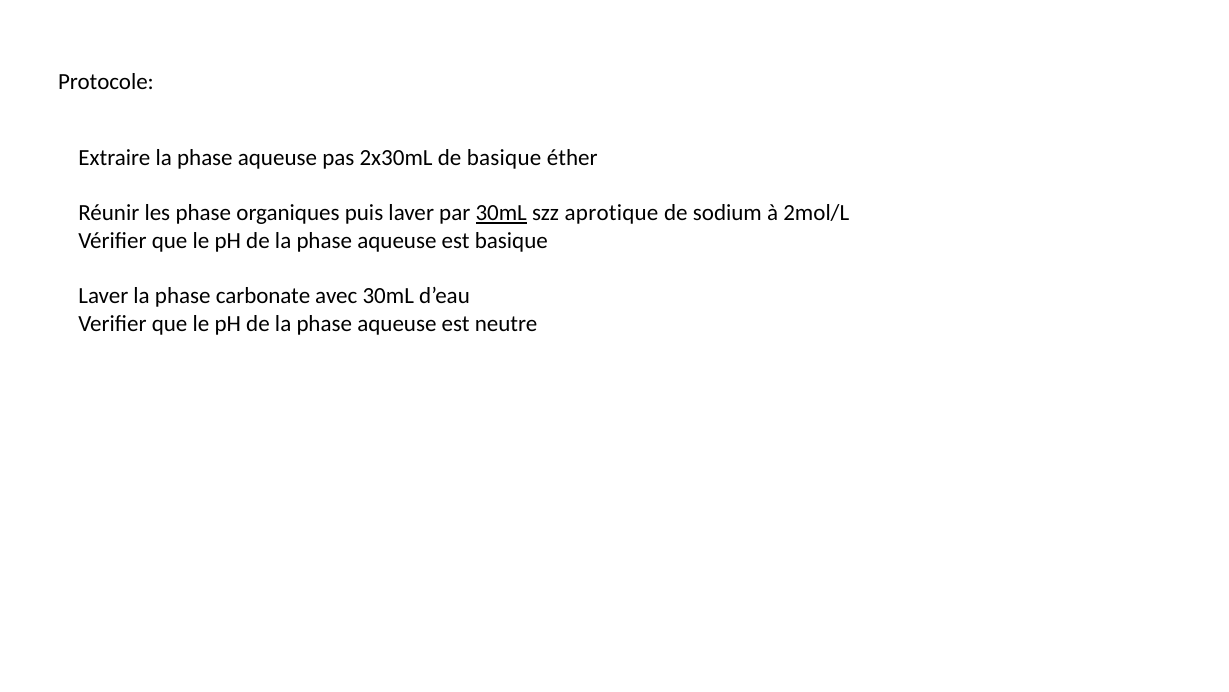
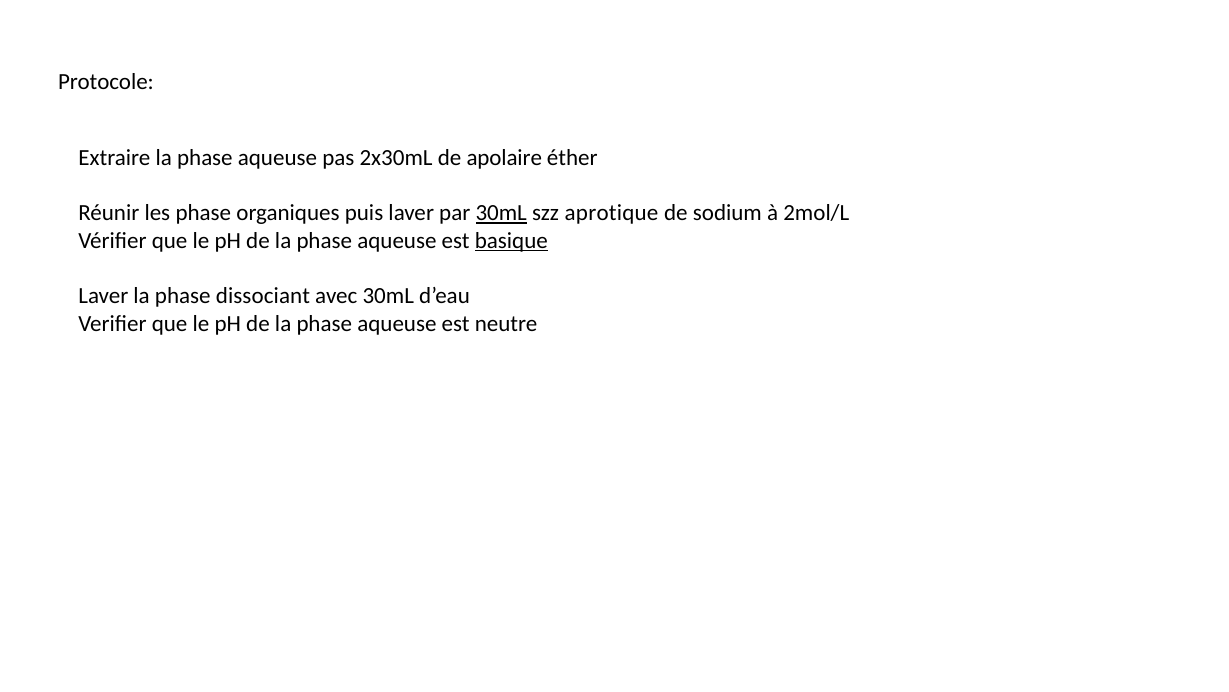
de basique: basique -> apolaire
basique at (511, 240) underline: none -> present
carbonate: carbonate -> dissociant
